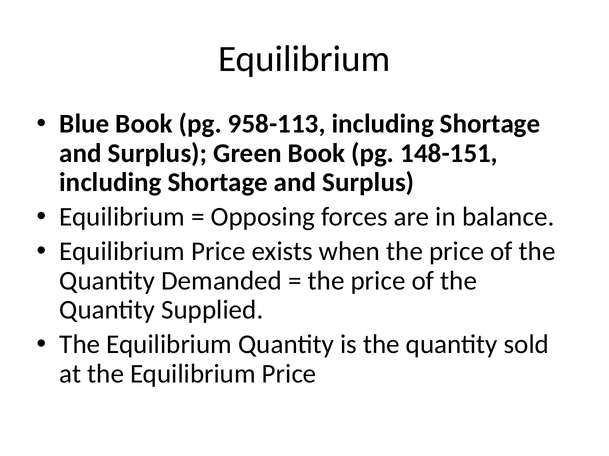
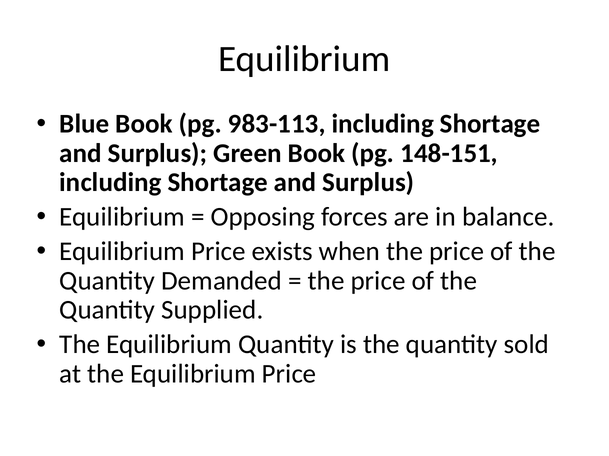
958-113: 958-113 -> 983-113
